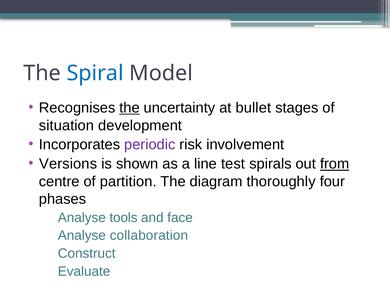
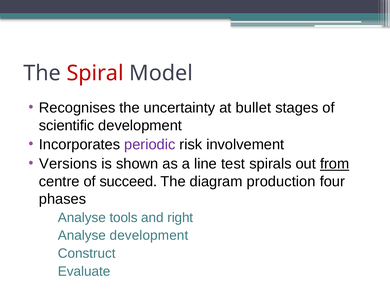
Spiral colour: blue -> red
the at (130, 108) underline: present -> none
situation: situation -> scientific
partition: partition -> succeed
thoroughly: thoroughly -> production
face: face -> right
collaboration at (149, 235): collaboration -> development
